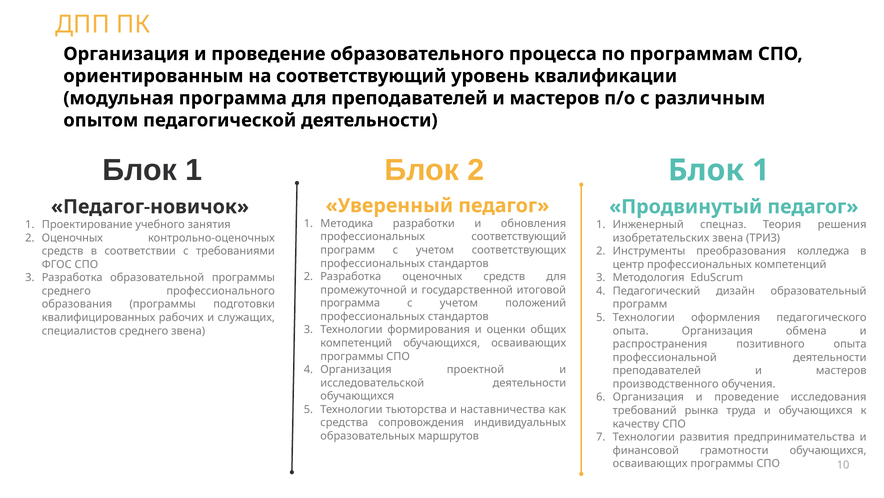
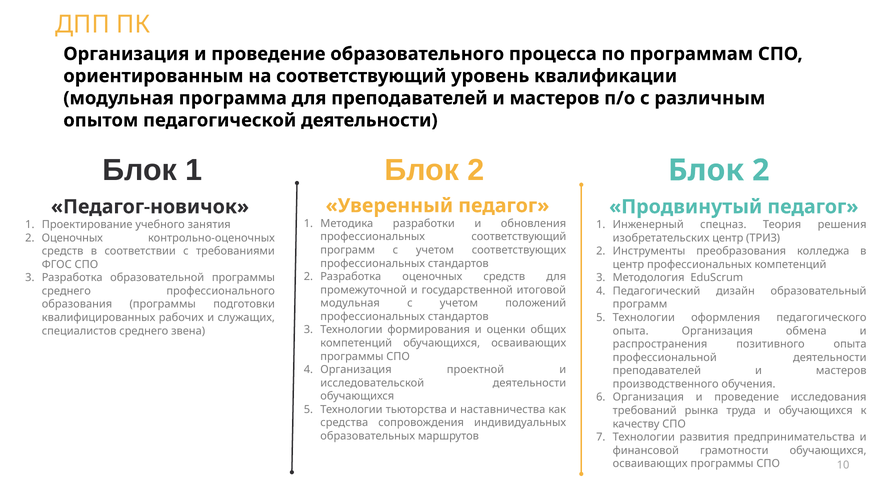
2 Блок 1: 1 -> 2
изобретательских звена: звена -> центр
программа at (350, 303): программа -> модульная
